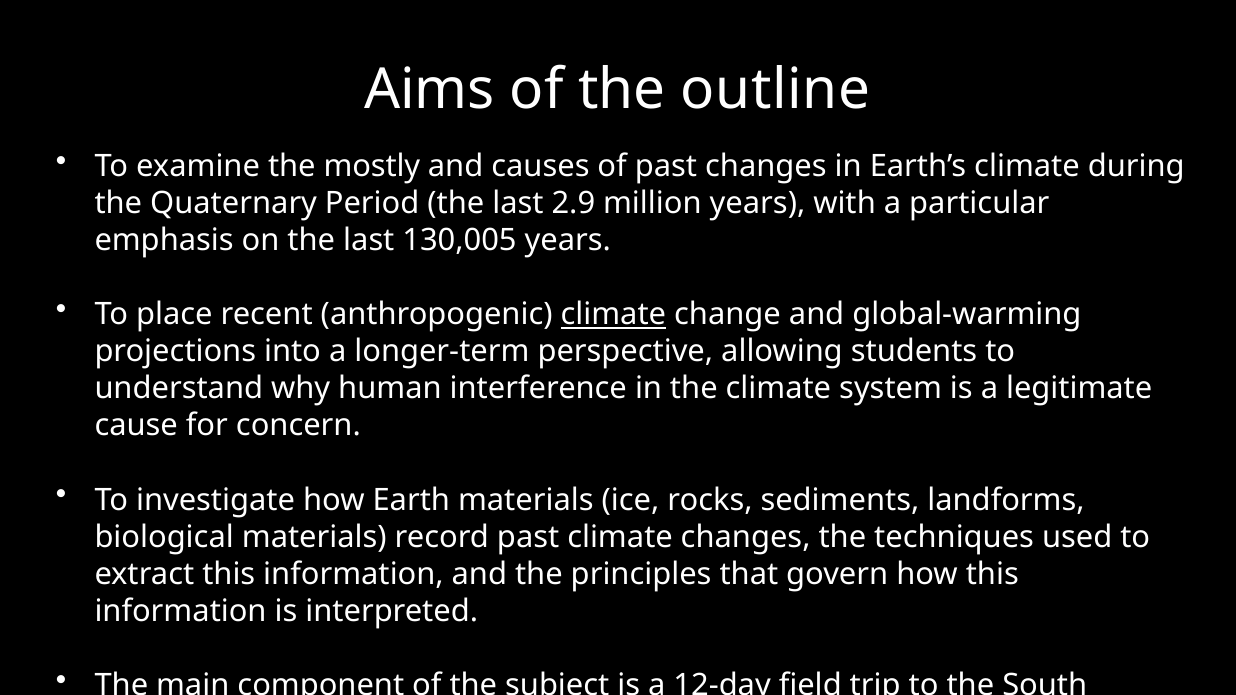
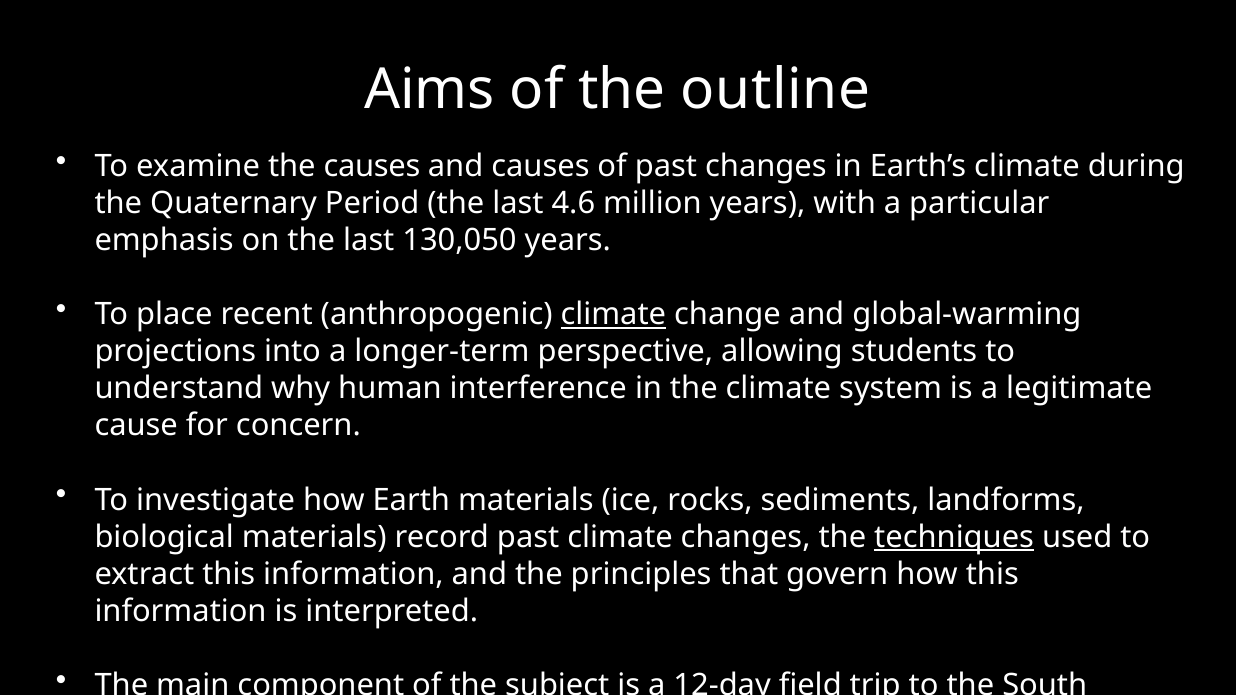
the mostly: mostly -> causes
2.9: 2.9 -> 4.6
130,005: 130,005 -> 130,050
techniques underline: none -> present
